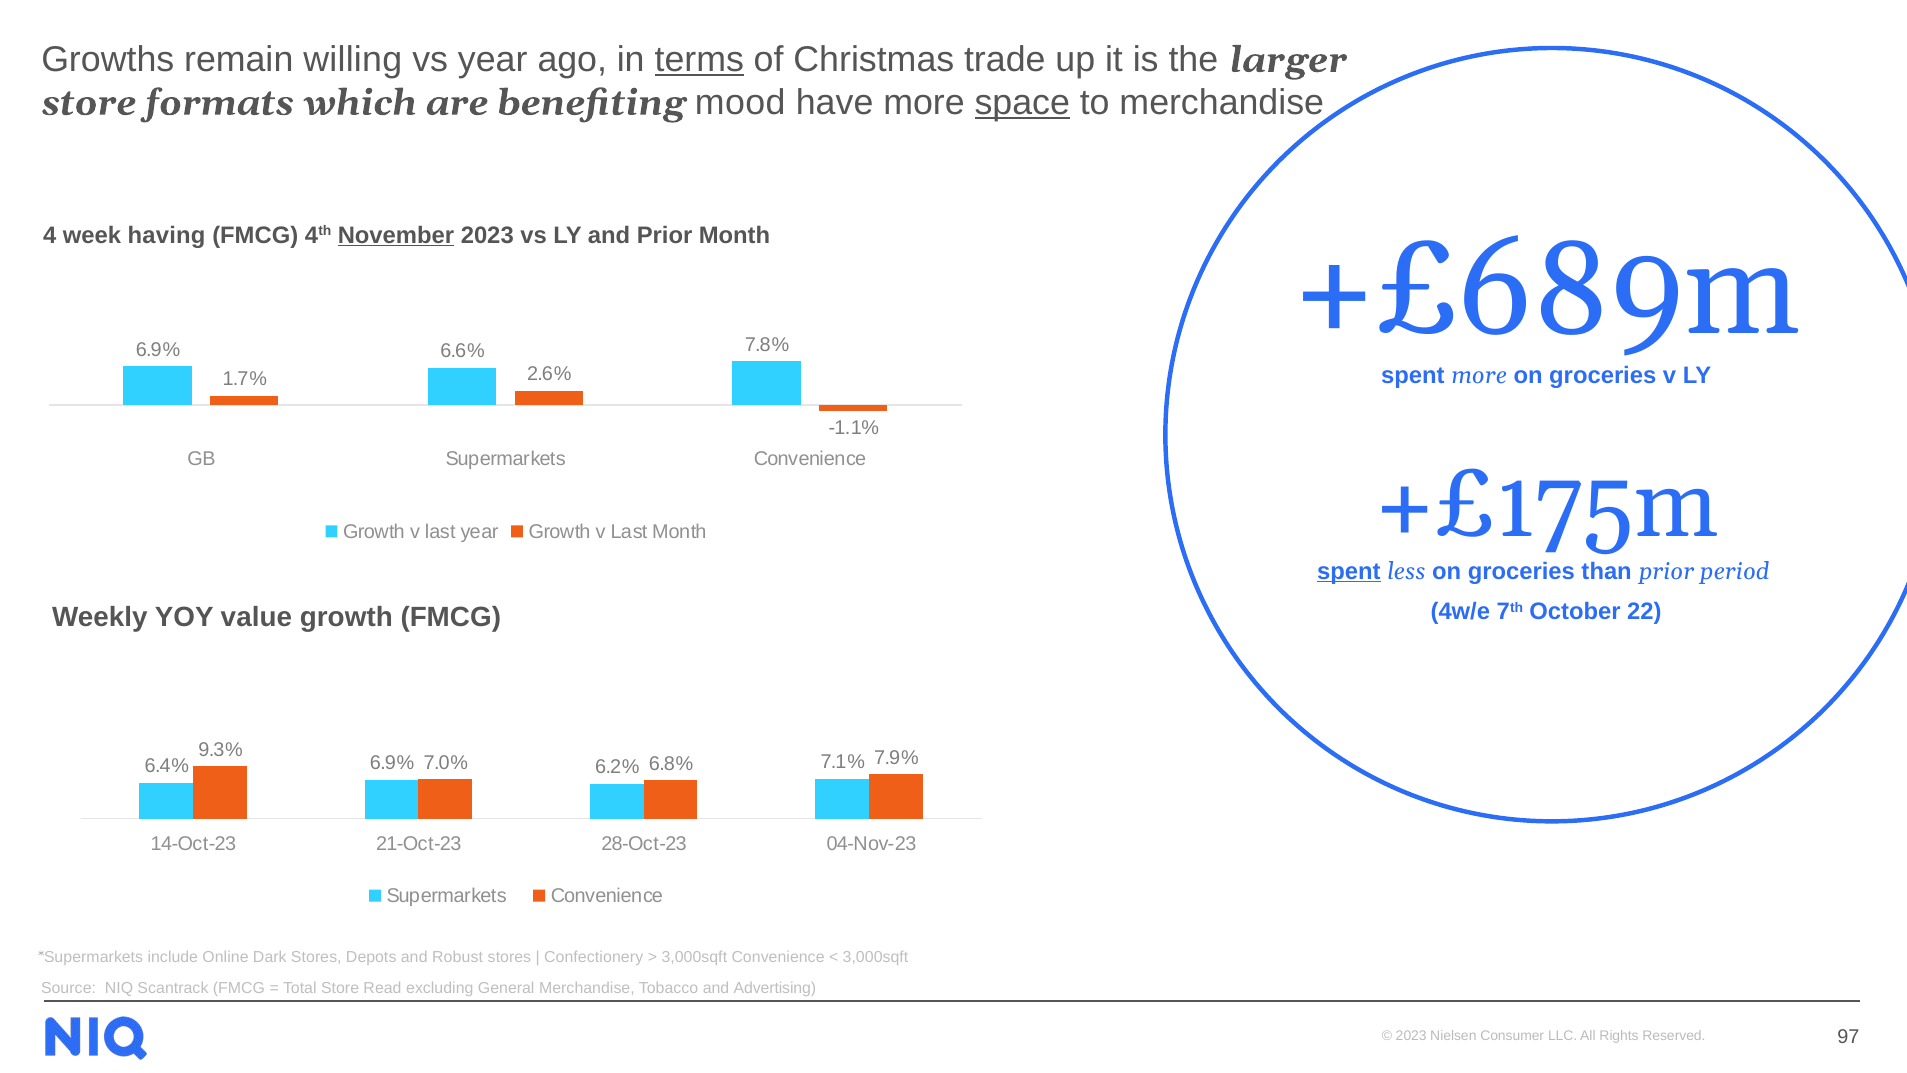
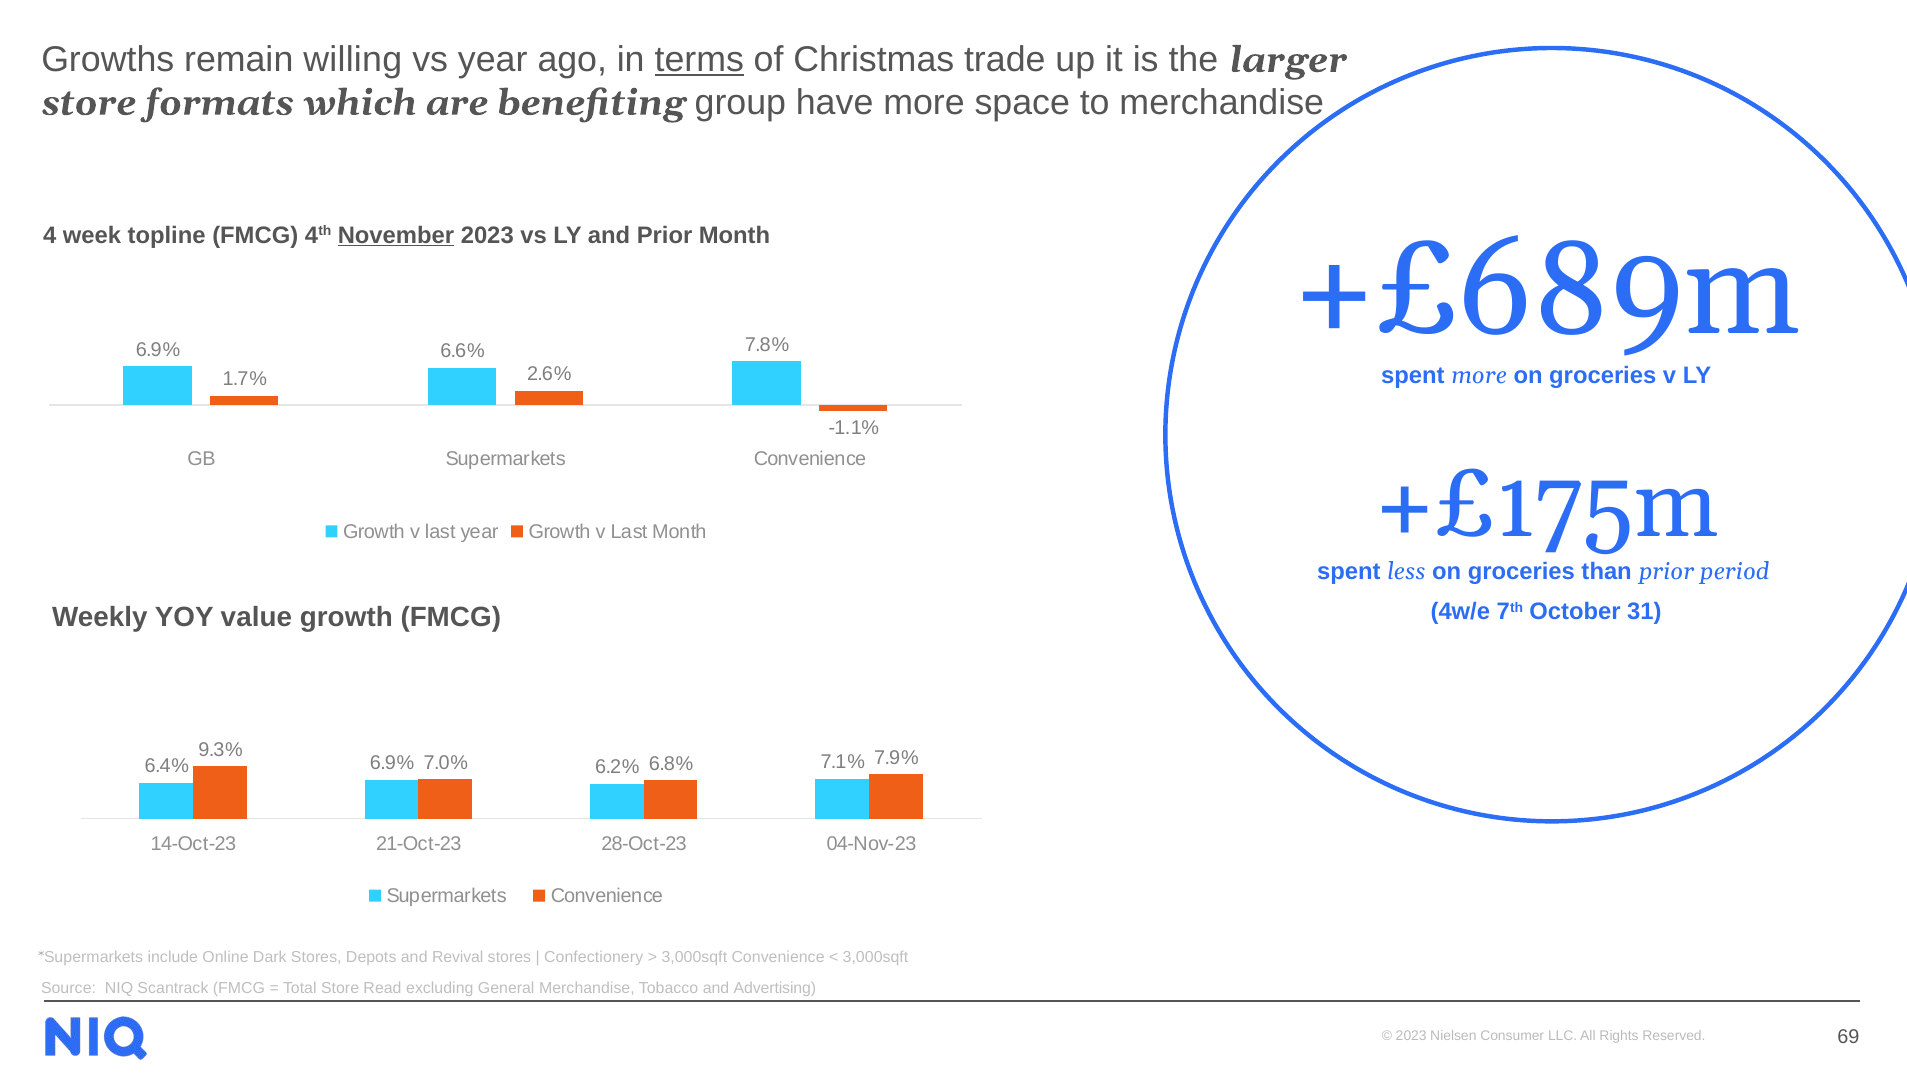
mood: mood -> group
space underline: present -> none
having: having -> topline
spent at (1349, 571) underline: present -> none
22: 22 -> 31
Robust: Robust -> Revival
97: 97 -> 69
